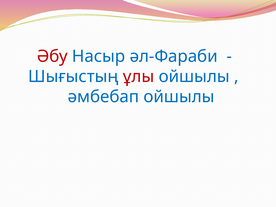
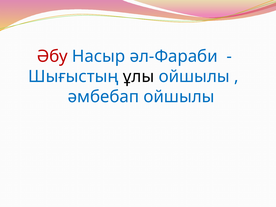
ұлы colour: red -> black
